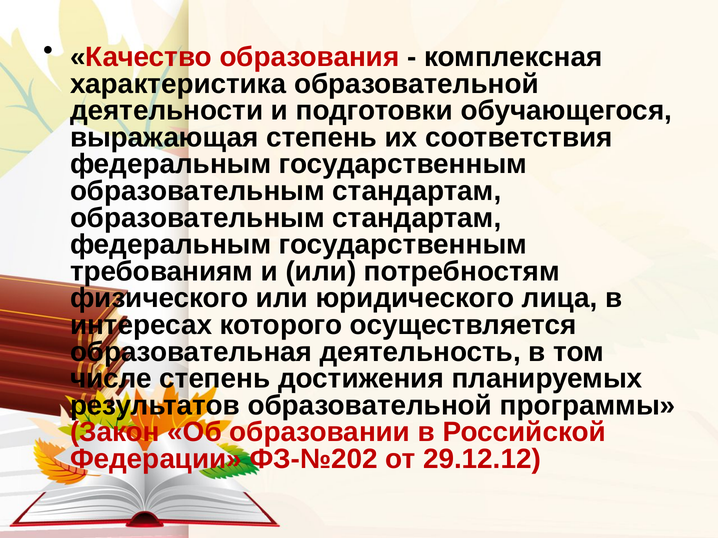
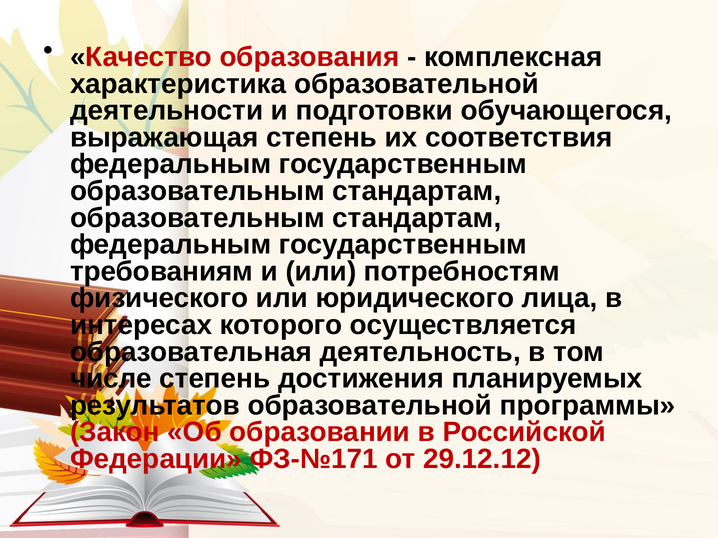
ФЗ-№202: ФЗ-№202 -> ФЗ-№171
